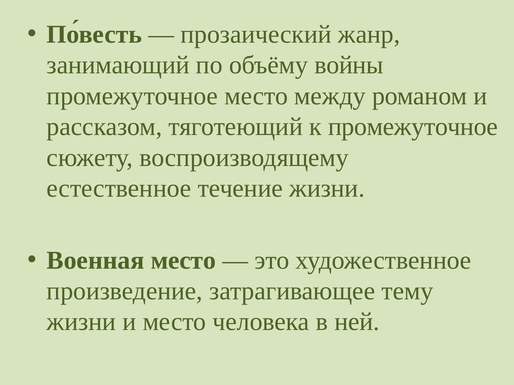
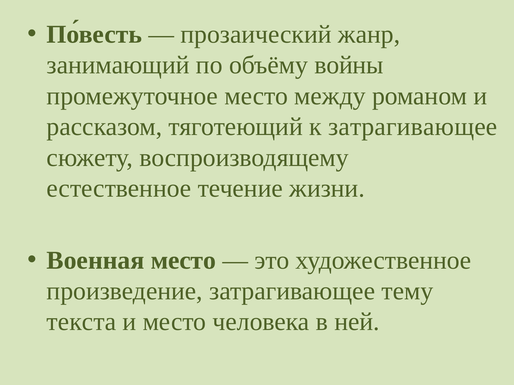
к промежуточное: промежуточное -> затрагивающее
жизни at (81, 322): жизни -> текста
